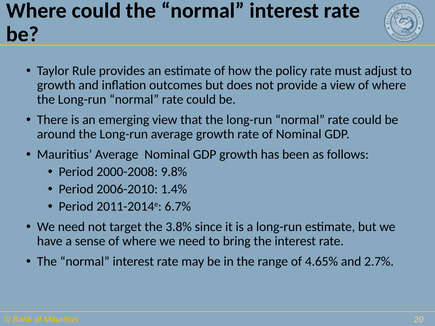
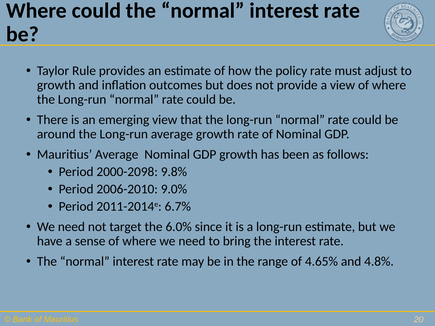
2000-2008: 2000-2008 -> 2000-2098
1.4%: 1.4% -> 9.0%
3.8%: 3.8% -> 6.0%
2.7%: 2.7% -> 4.8%
